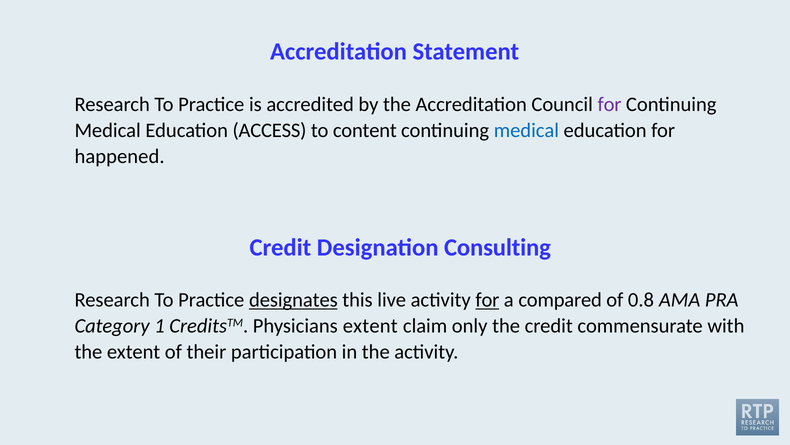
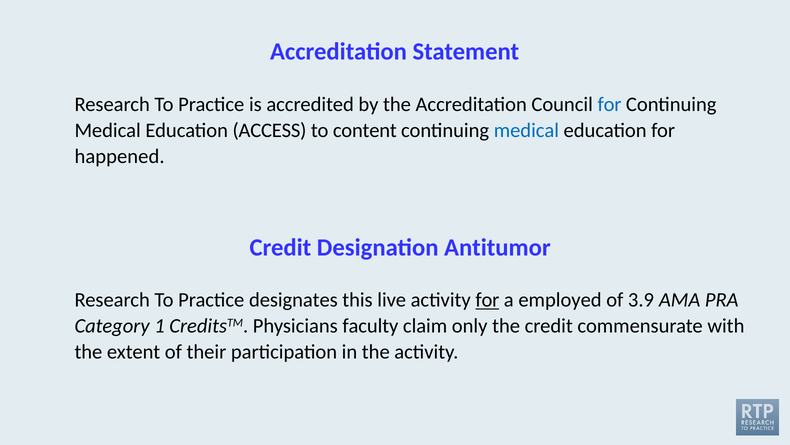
for at (609, 104) colour: purple -> blue
Consulting: Consulting -> Antitumor
designates underline: present -> none
compared: compared -> employed
0.8: 0.8 -> 3.9
Physicians extent: extent -> faculty
